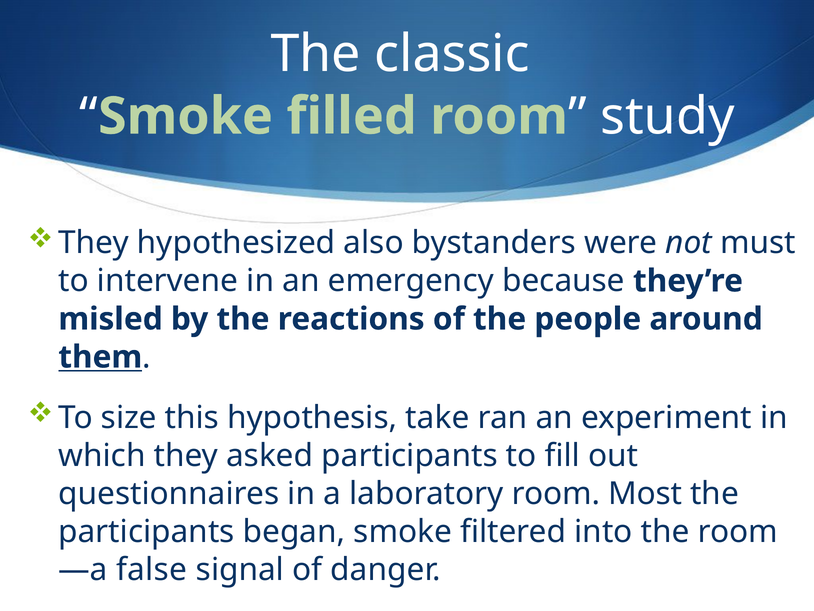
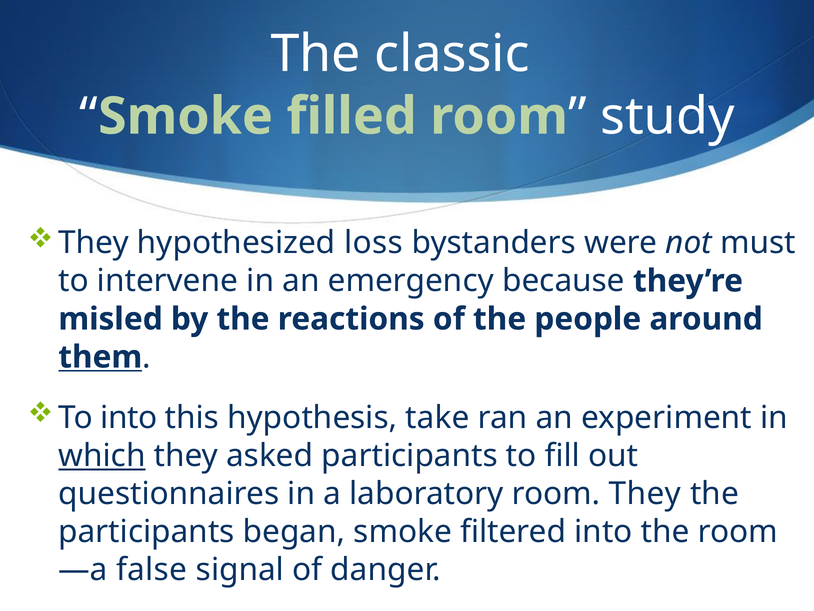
also: also -> loss
To size: size -> into
which underline: none -> present
room Most: Most -> They
